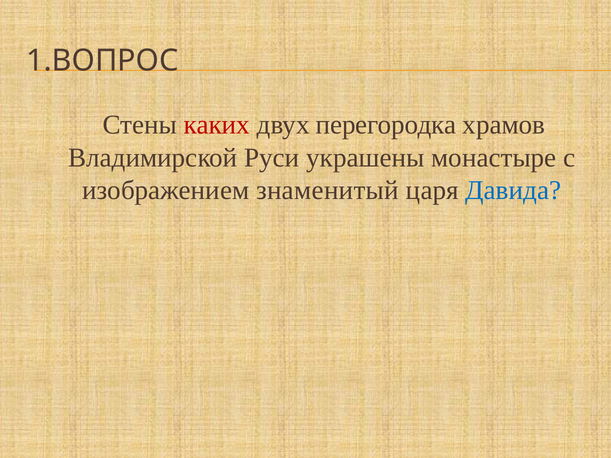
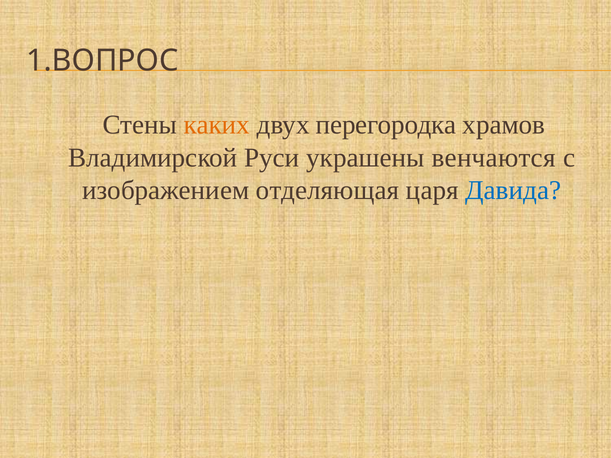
каких colour: red -> orange
монастыре: монастыре -> венчаются
знаменитый: знаменитый -> отделяющая
